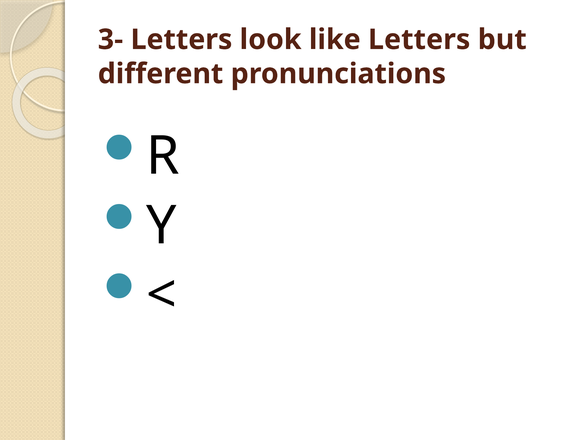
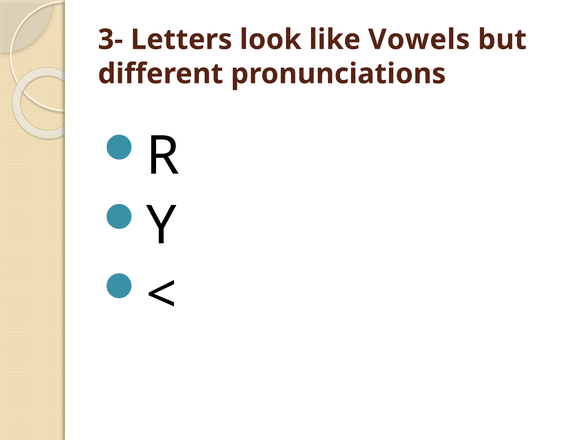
like Letters: Letters -> Vowels
